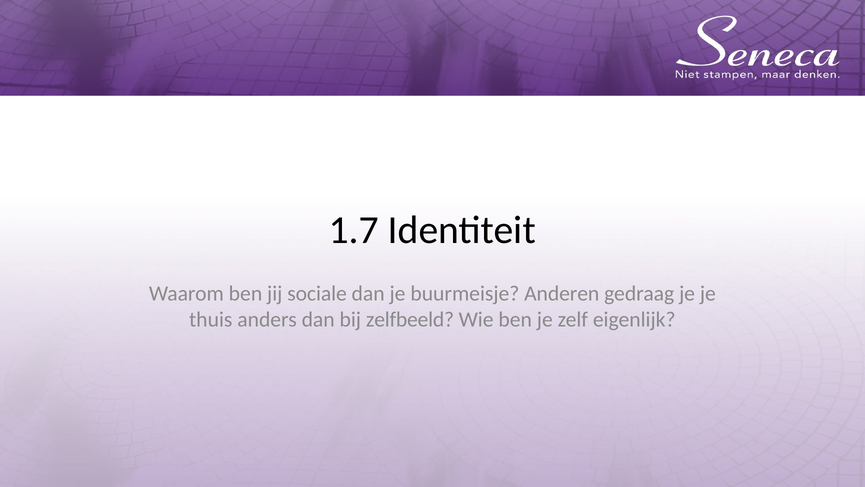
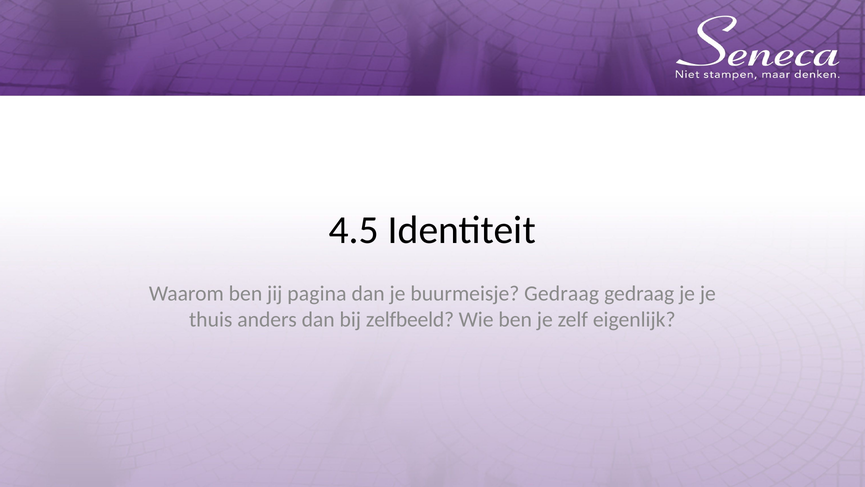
1.7: 1.7 -> 4.5
sociale: sociale -> pagina
buurmeisje Anderen: Anderen -> Gedraag
